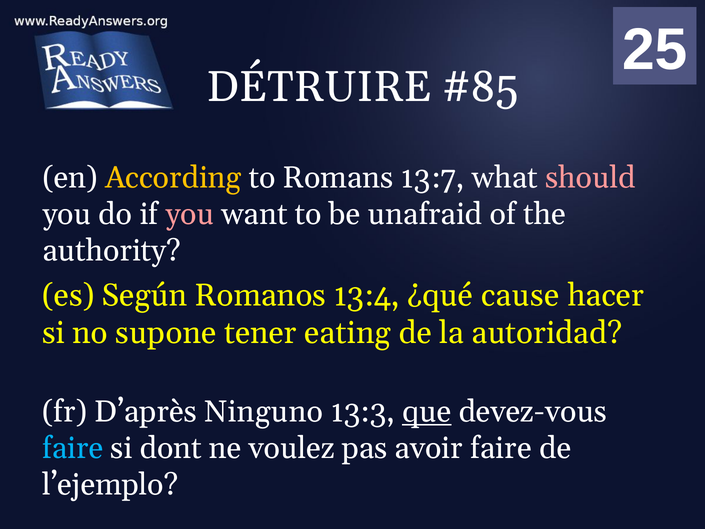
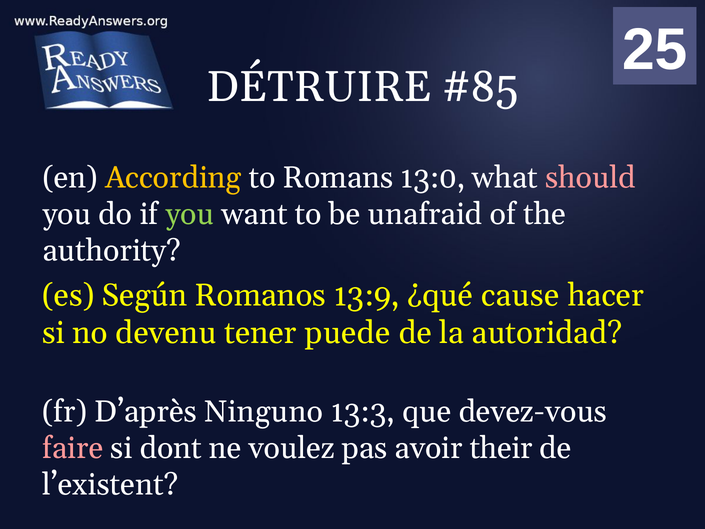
13:7: 13:7 -> 13:0
you at (190, 214) colour: pink -> light green
13:4: 13:4 -> 13:9
supone: supone -> devenu
eating: eating -> puede
que underline: present -> none
faire at (73, 448) colour: light blue -> pink
avoir faire: faire -> their
l’ejemplo: l’ejemplo -> l’existent
